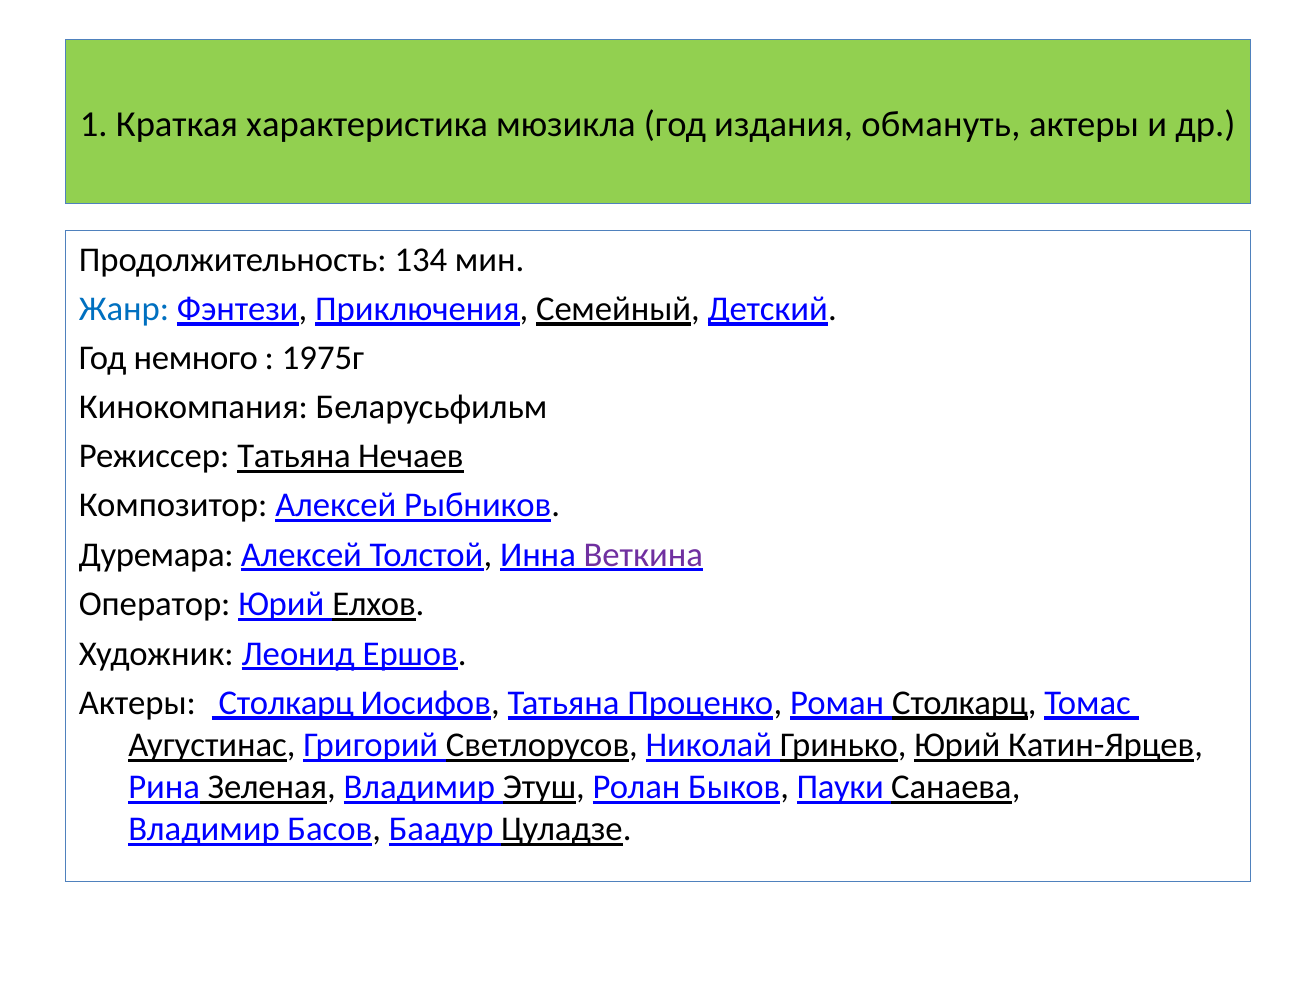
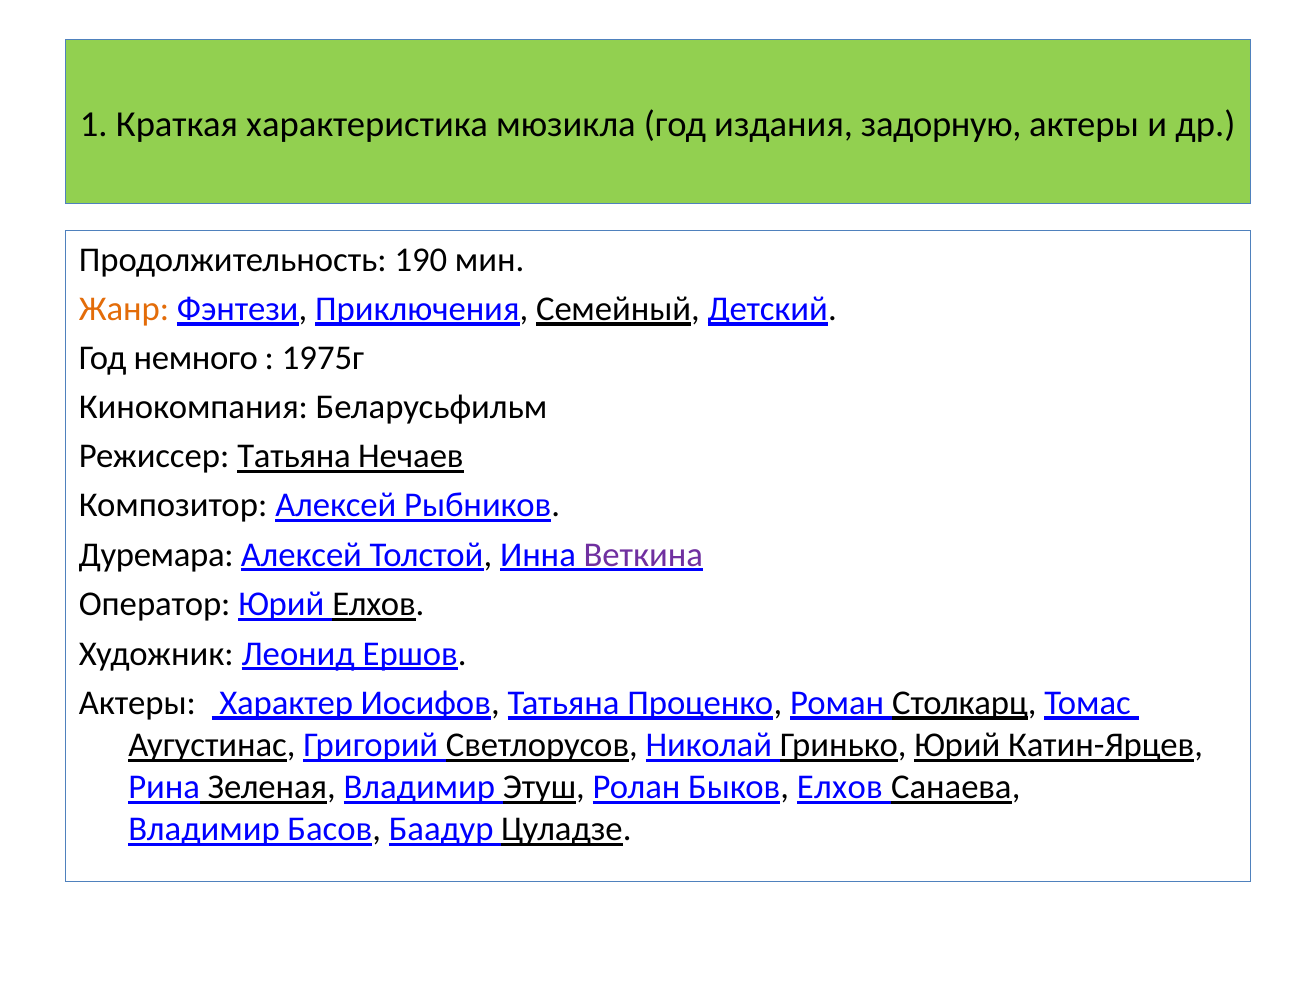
обмануть: обмануть -> задорную
134: 134 -> 190
Жанр colour: blue -> orange
Актеры Столкарц: Столкарц -> Характер
Быков Пауки: Пауки -> Елхов
